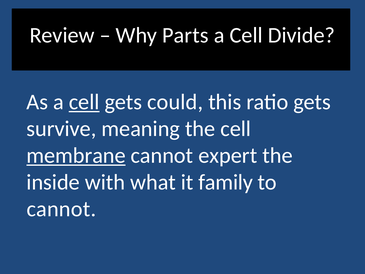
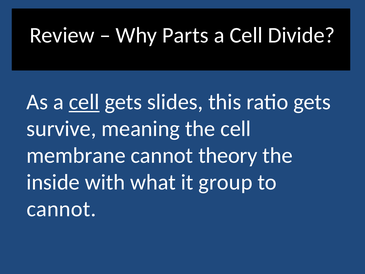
could: could -> slides
membrane underline: present -> none
expert: expert -> theory
family: family -> group
